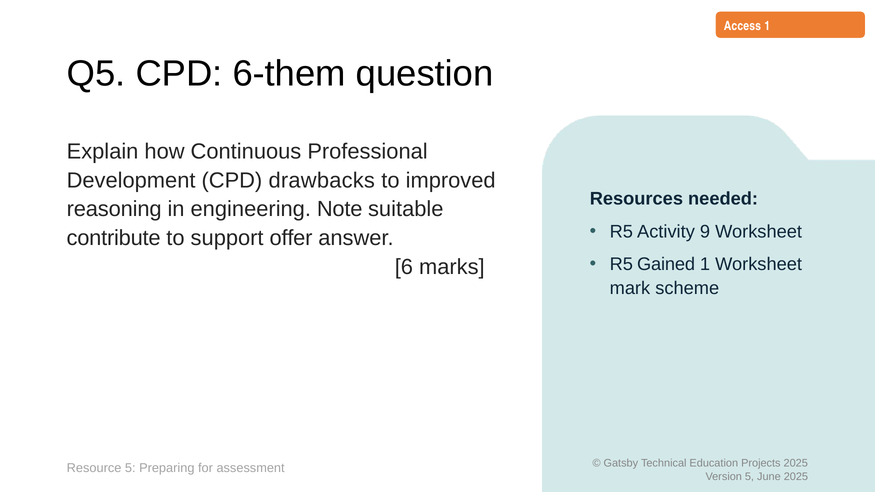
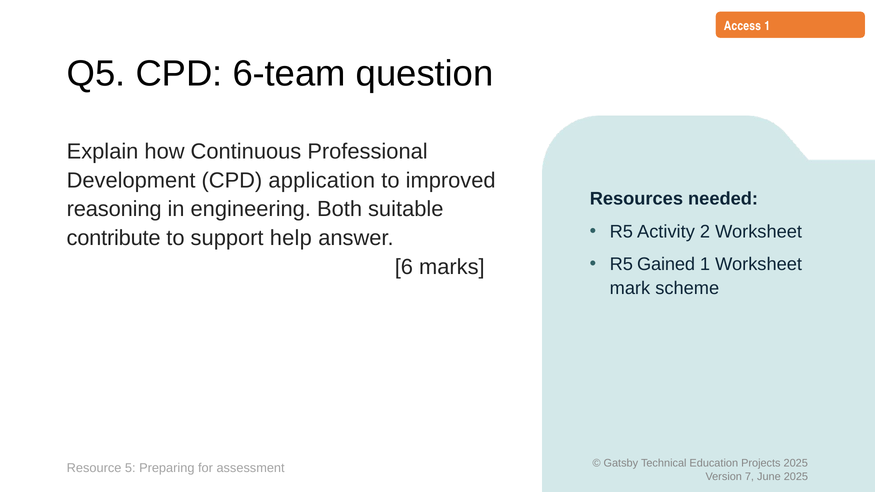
6-them: 6-them -> 6-team
drawbacks: drawbacks -> application
Note: Note -> Both
9: 9 -> 2
offer: offer -> help
5 at (749, 477): 5 -> 7
